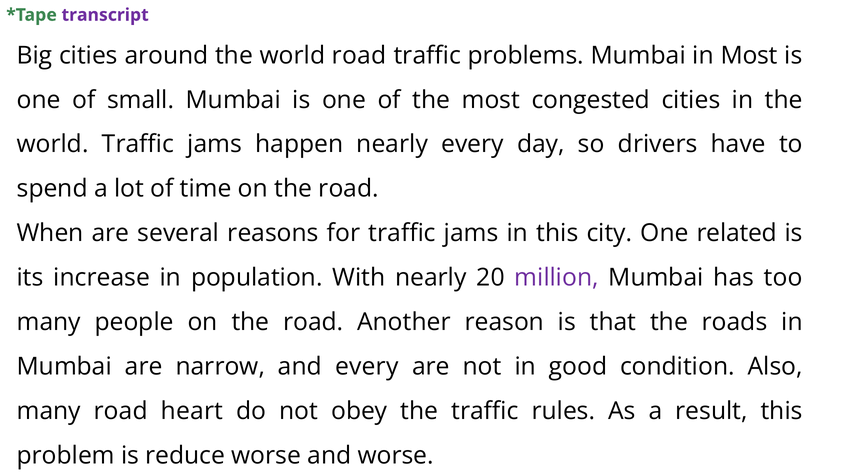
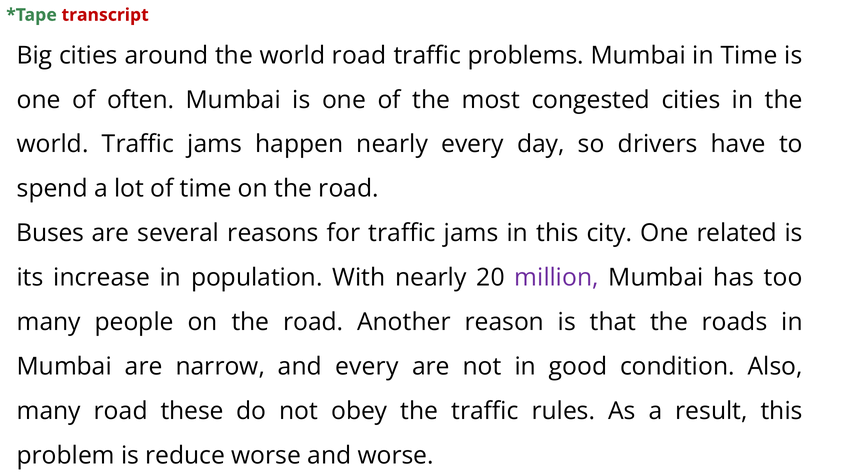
transcript colour: purple -> red
in Most: Most -> Time
small: small -> often
When: When -> Buses
heart: heart -> these
